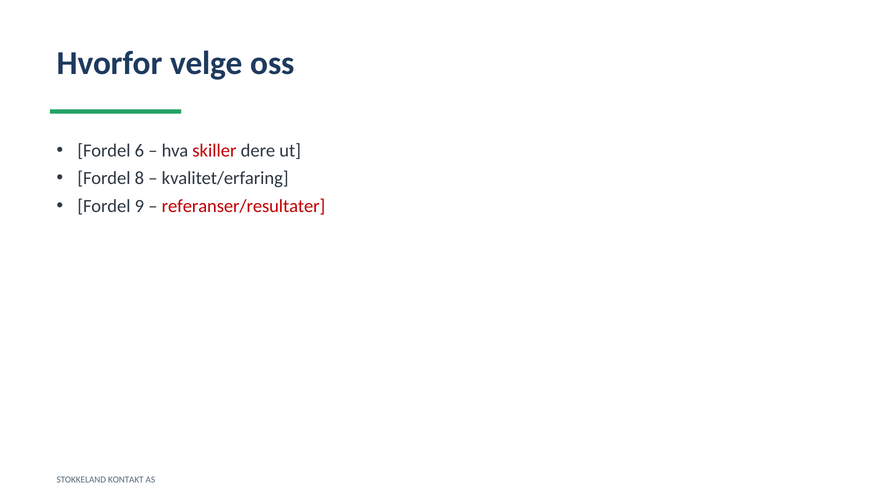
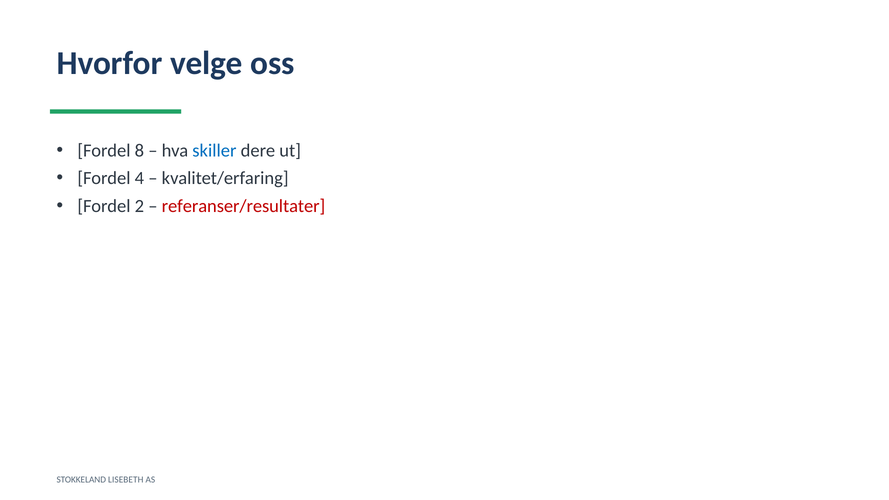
6: 6 -> 8
skiller colour: red -> blue
8: 8 -> 4
9: 9 -> 2
KONTAKT: KONTAKT -> LISEBETH
